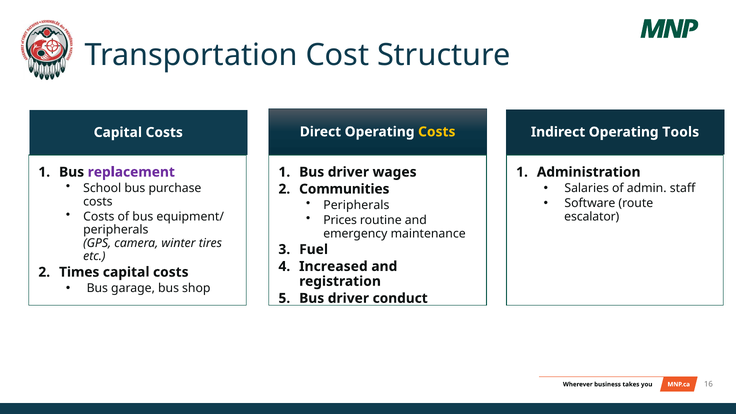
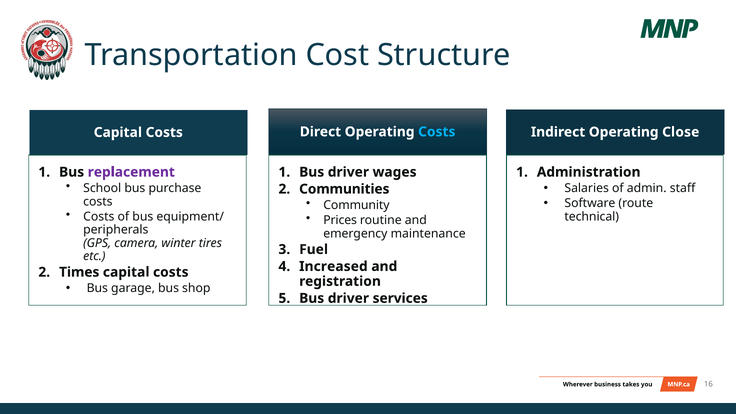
Costs at (437, 132) colour: yellow -> light blue
Tools: Tools -> Close
Peripherals at (356, 205): Peripherals -> Community
escalator: escalator -> technical
conduct: conduct -> services
